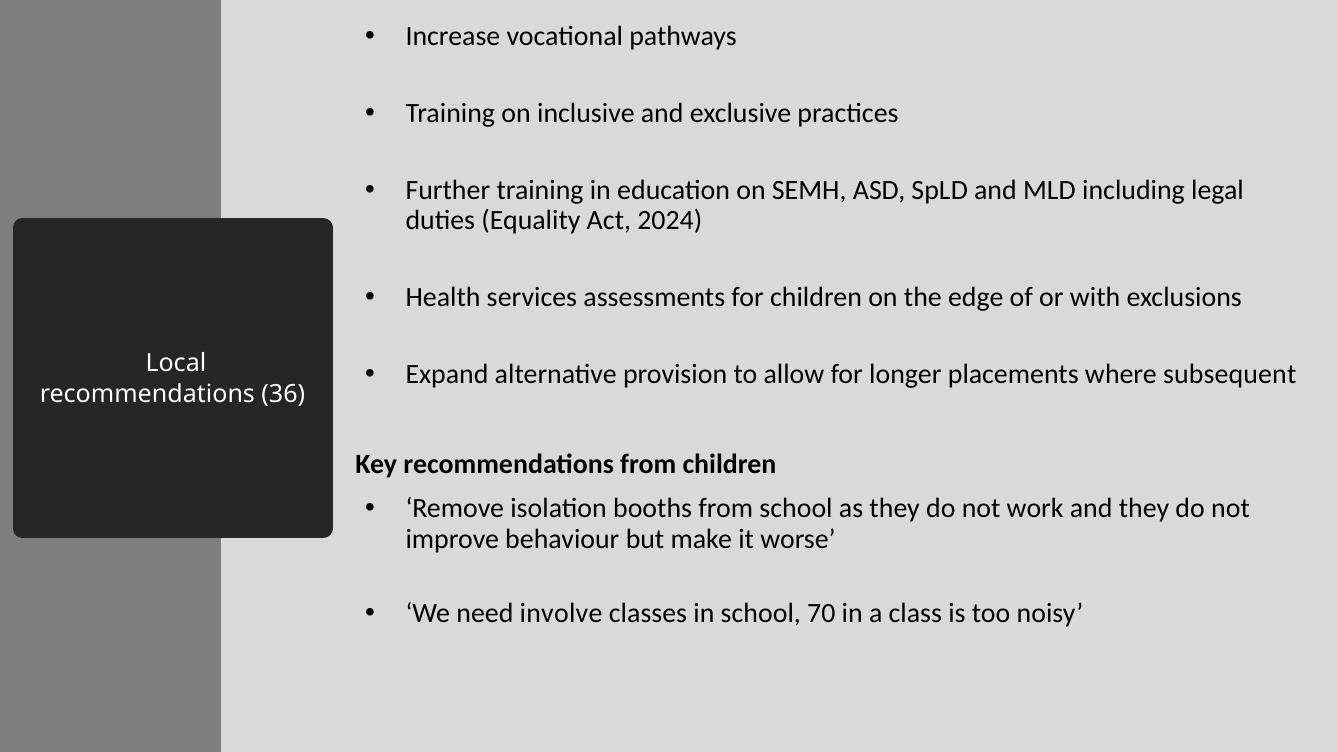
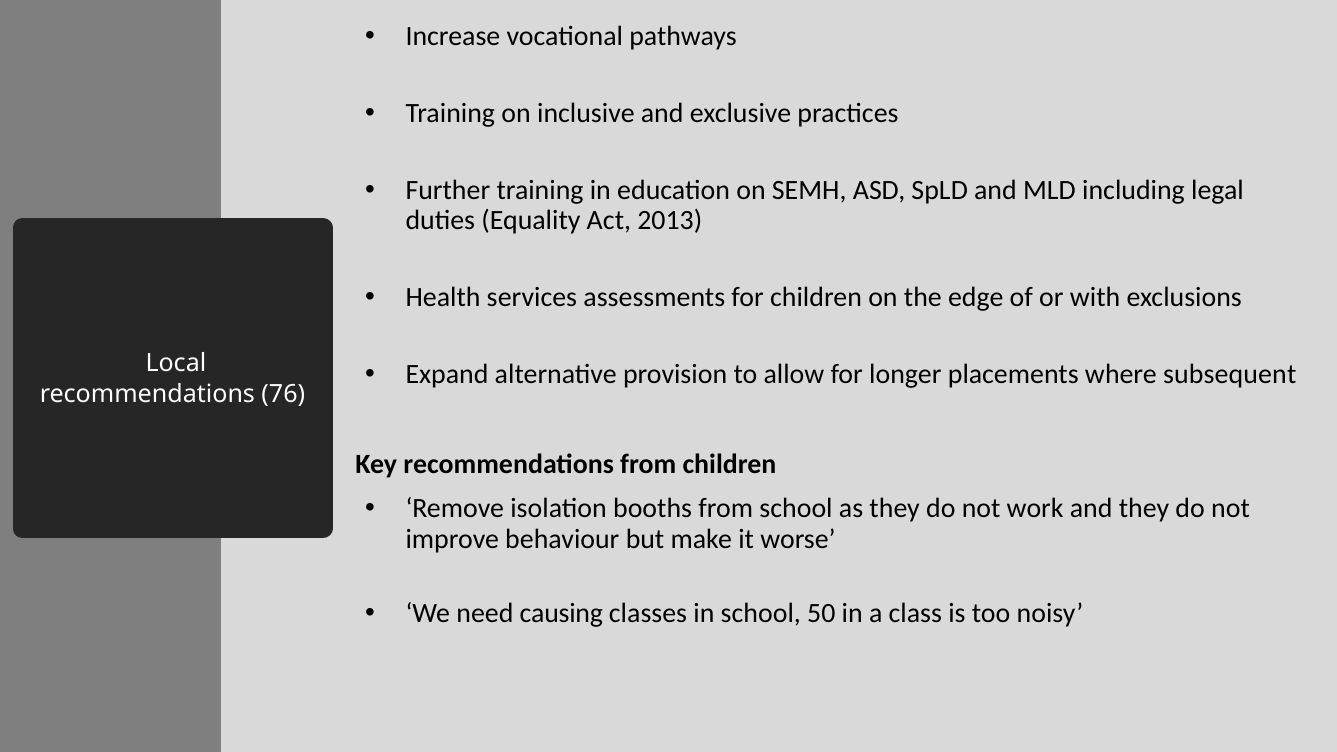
2024: 2024 -> 2013
36: 36 -> 76
involve: involve -> causing
70: 70 -> 50
